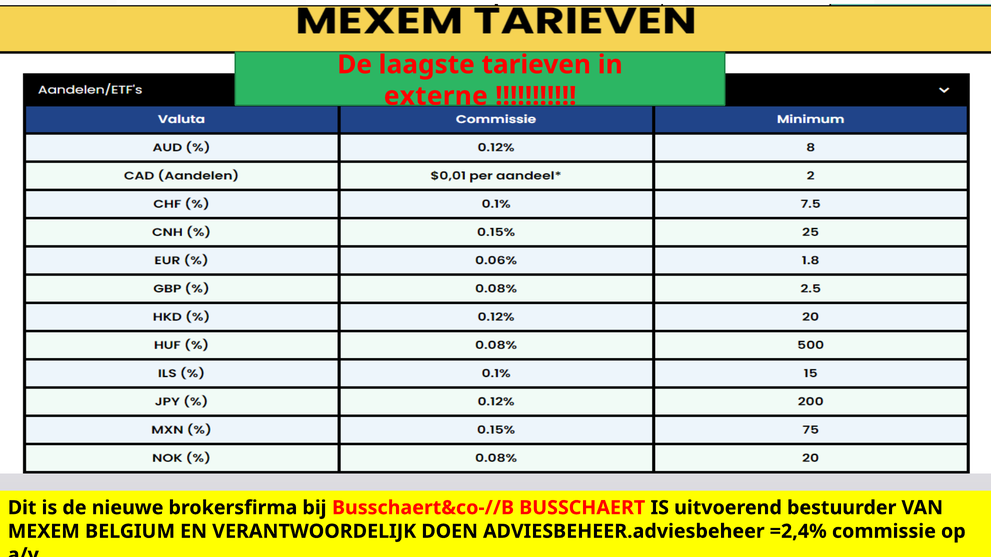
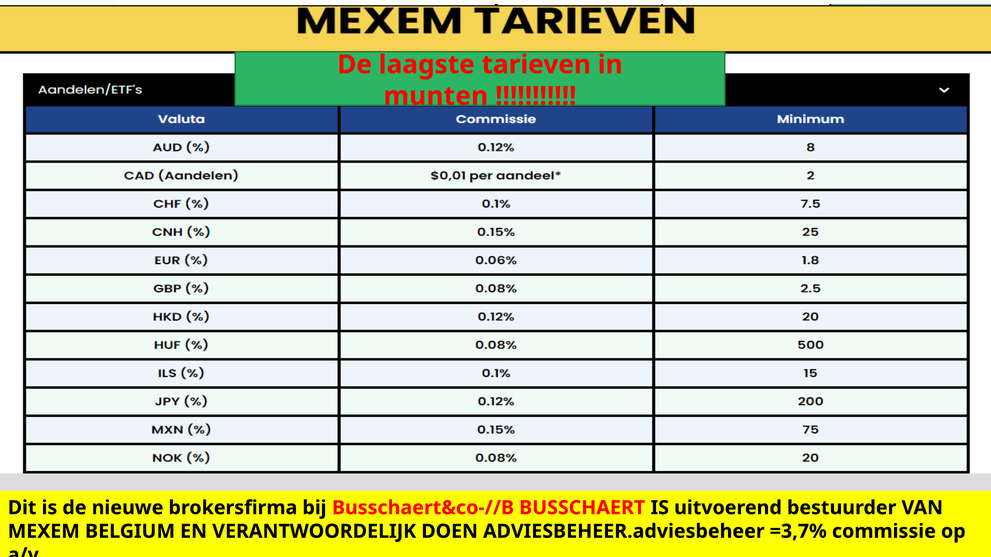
externe: externe -> munten
=2,4%: =2,4% -> =3,7%
